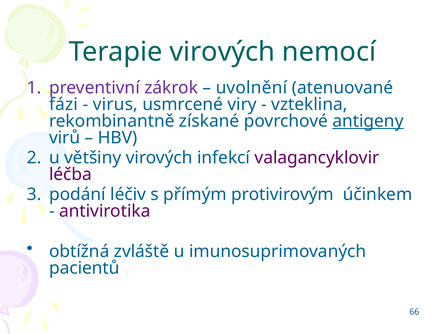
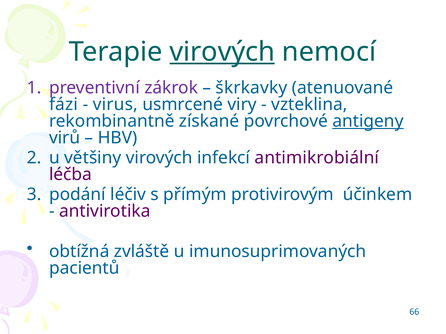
virových at (222, 52) underline: none -> present
uvolnění: uvolnění -> škrkavky
valagancyklovir: valagancyklovir -> antimikrobiální
